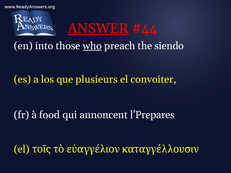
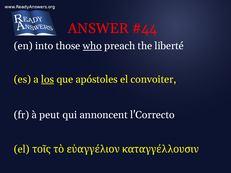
ANSWER underline: present -> none
siendo: siendo -> liberté
los underline: none -> present
plusieurs: plusieurs -> apóstoles
food: food -> peut
l'Prepares: l'Prepares -> l'Correcto
